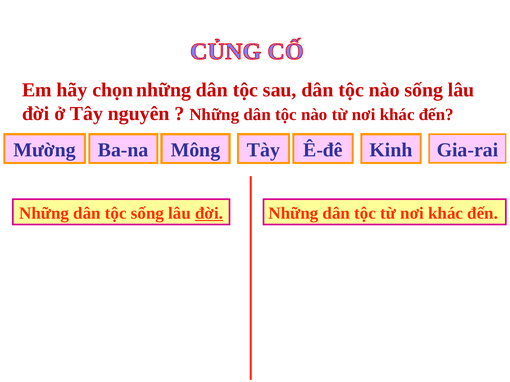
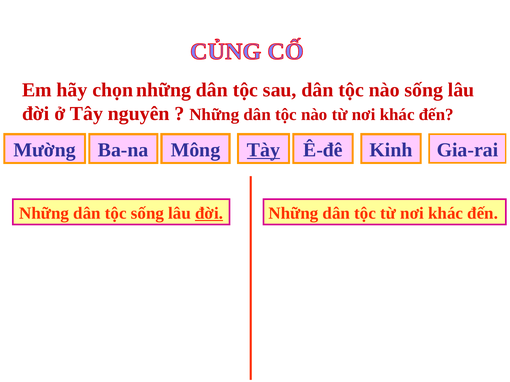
Tày underline: none -> present
